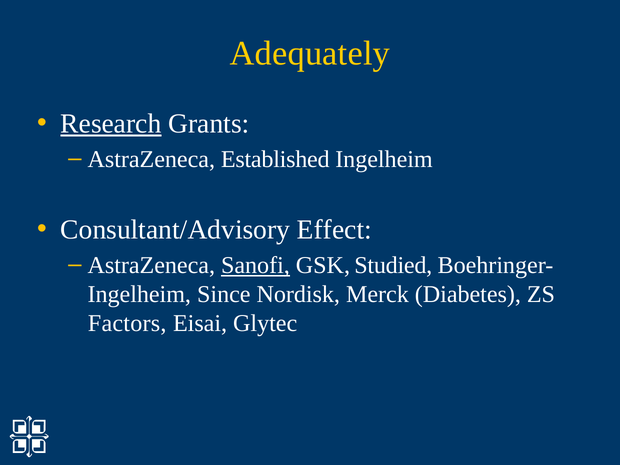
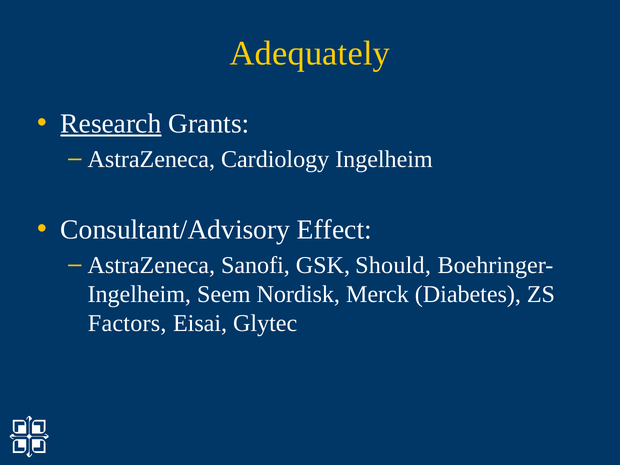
Established: Established -> Cardiology
Sanofi underline: present -> none
Studied: Studied -> Should
Since: Since -> Seem
